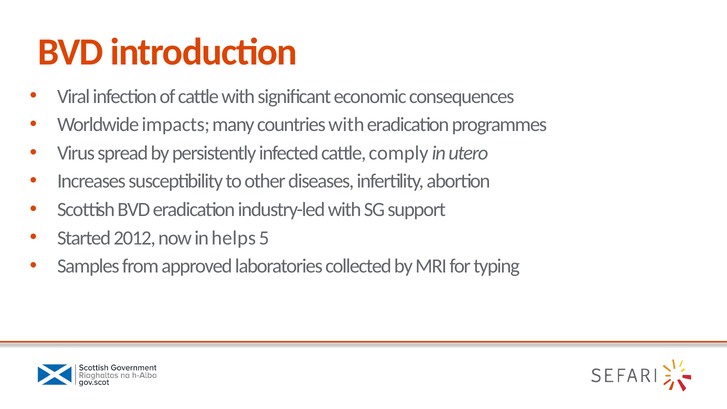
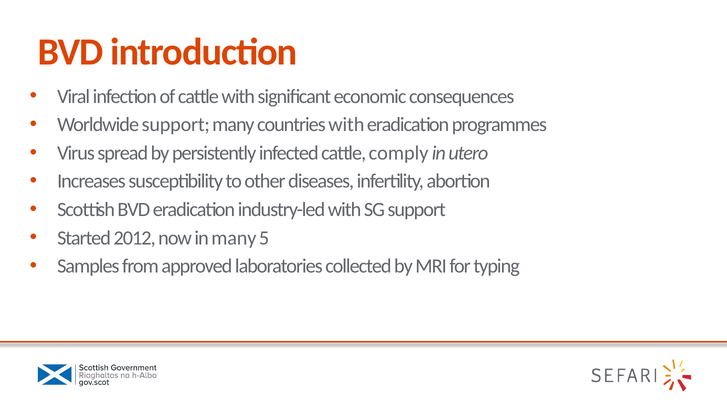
Worldwide impacts: impacts -> support
in helps: helps -> many
